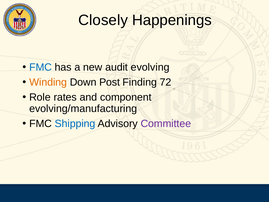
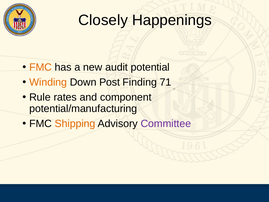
FMC at (41, 67) colour: blue -> orange
evolving: evolving -> potential
72: 72 -> 71
Role: Role -> Rule
evolving/manufacturing: evolving/manufacturing -> potential/manufacturing
Shipping colour: blue -> orange
